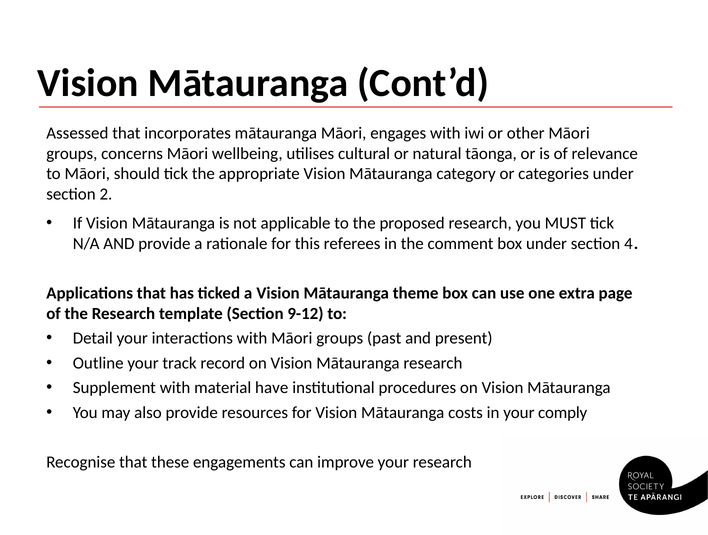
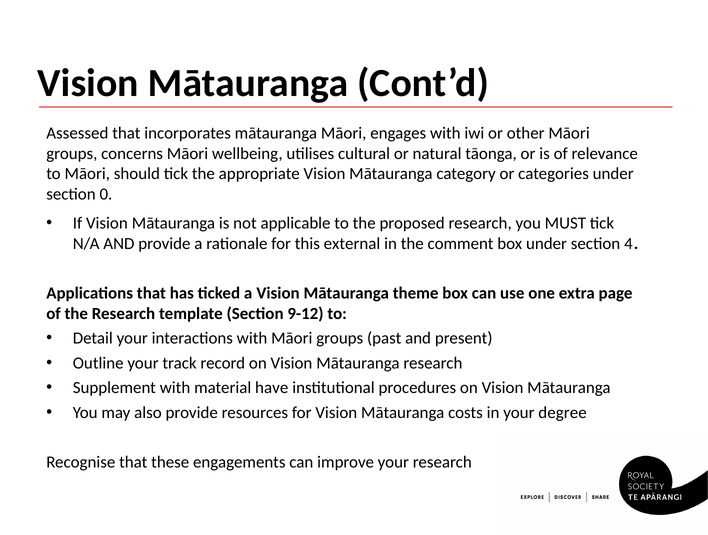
2: 2 -> 0
referees: referees -> external
comply: comply -> degree
